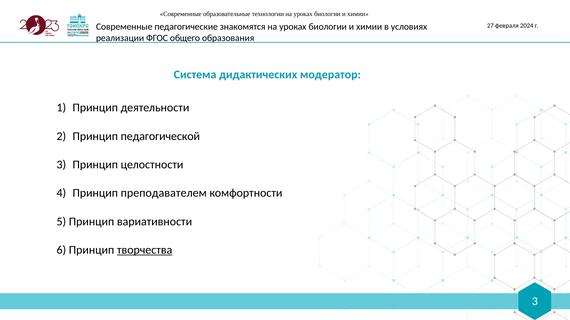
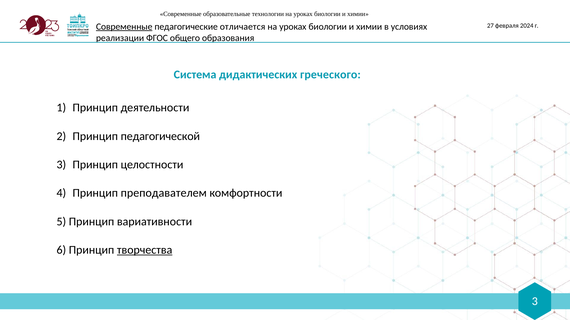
Современные at (124, 27) underline: none -> present
знакомятся: знакомятся -> отличается
модератор: модератор -> греческого
